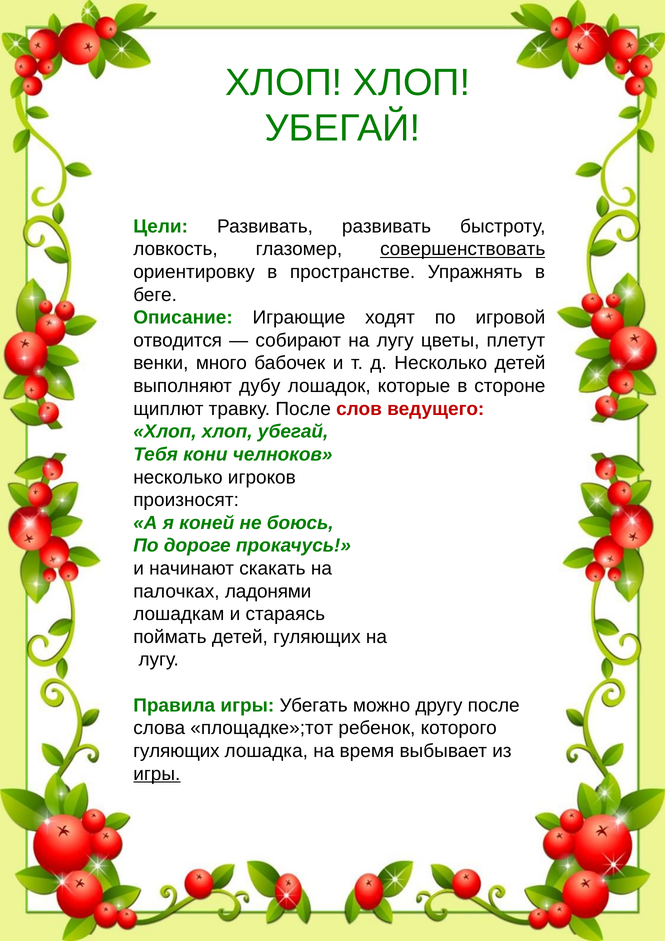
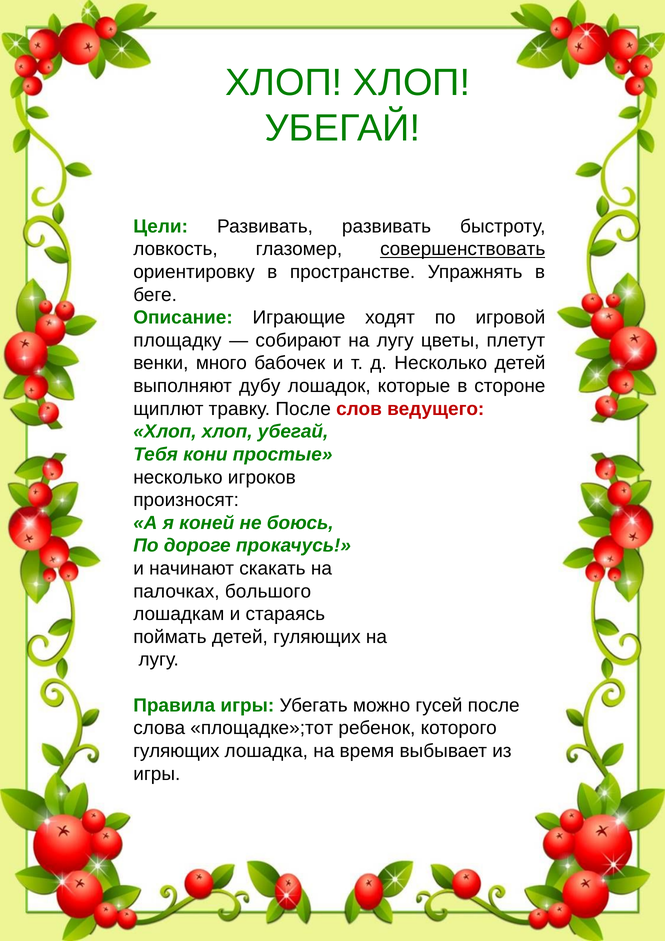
отводится: отводится -> площадку
челноков: челноков -> простые
ладонями: ладонями -> большого
другу: другу -> гусей
игры at (157, 773) underline: present -> none
